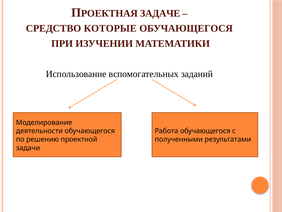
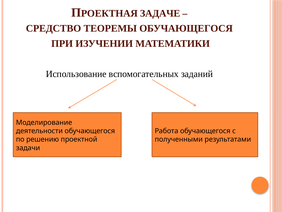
КОТОРЫЕ: КОТОРЫЕ -> ТЕОРЕМЫ
